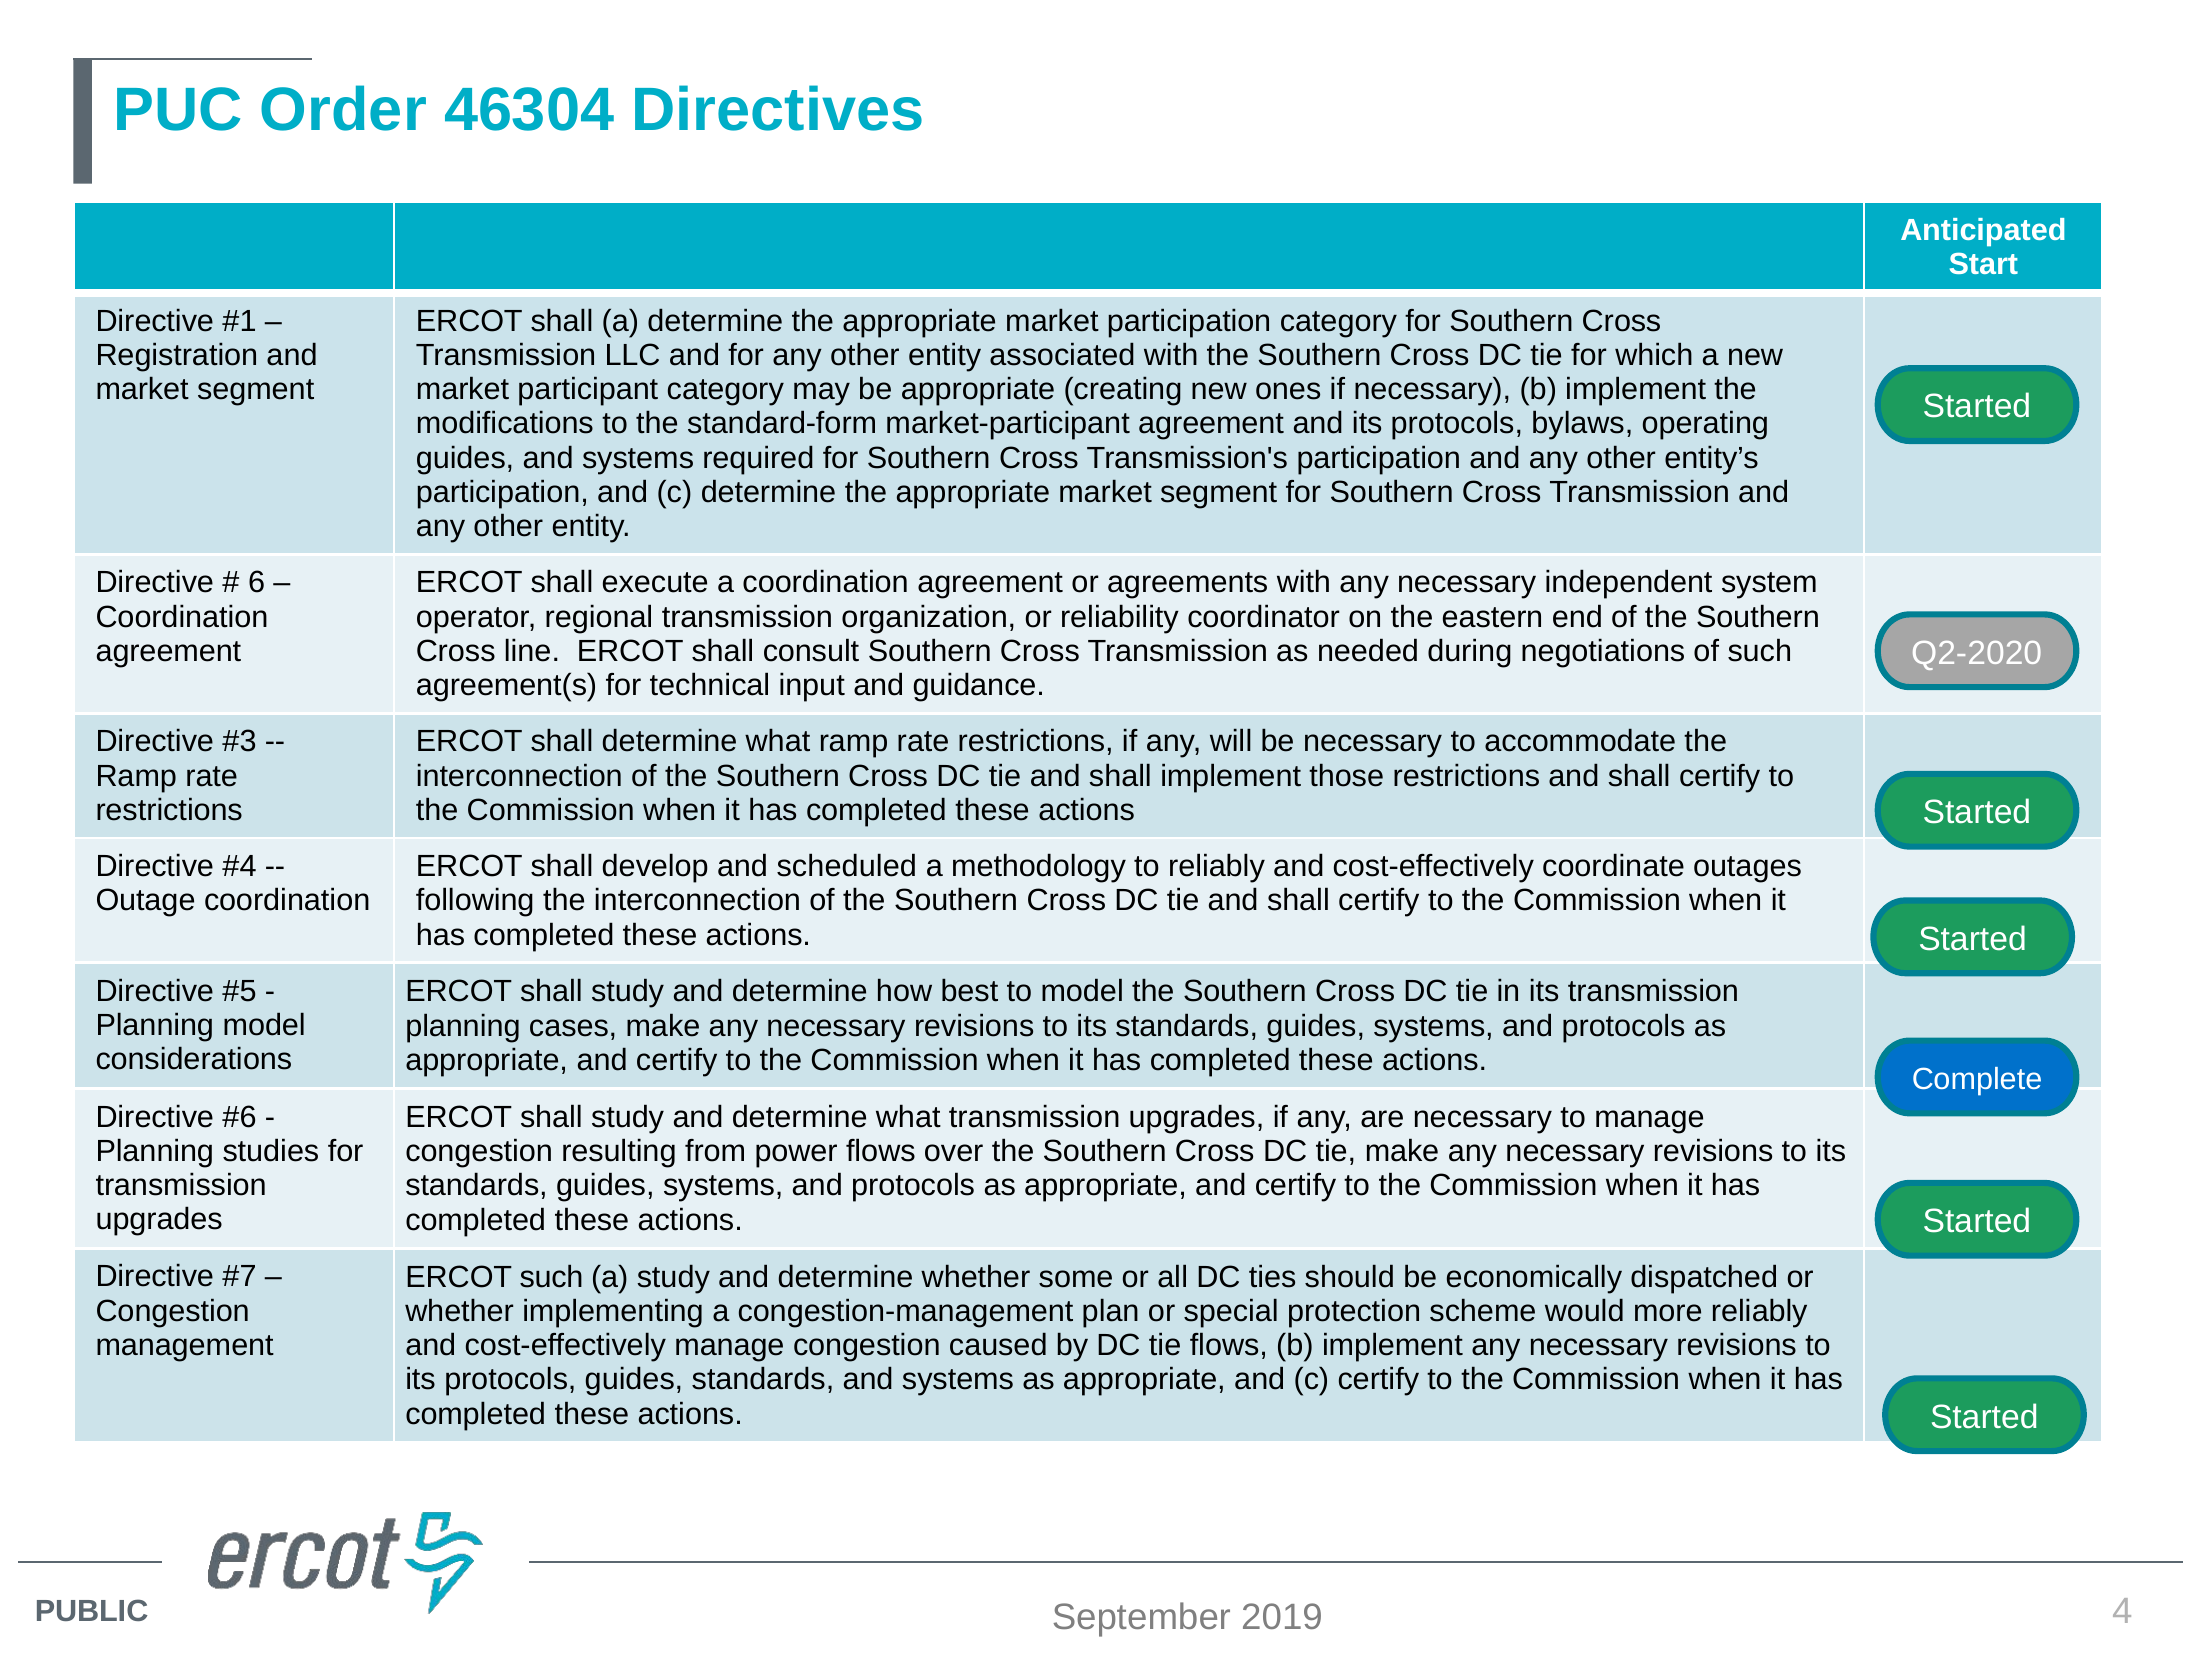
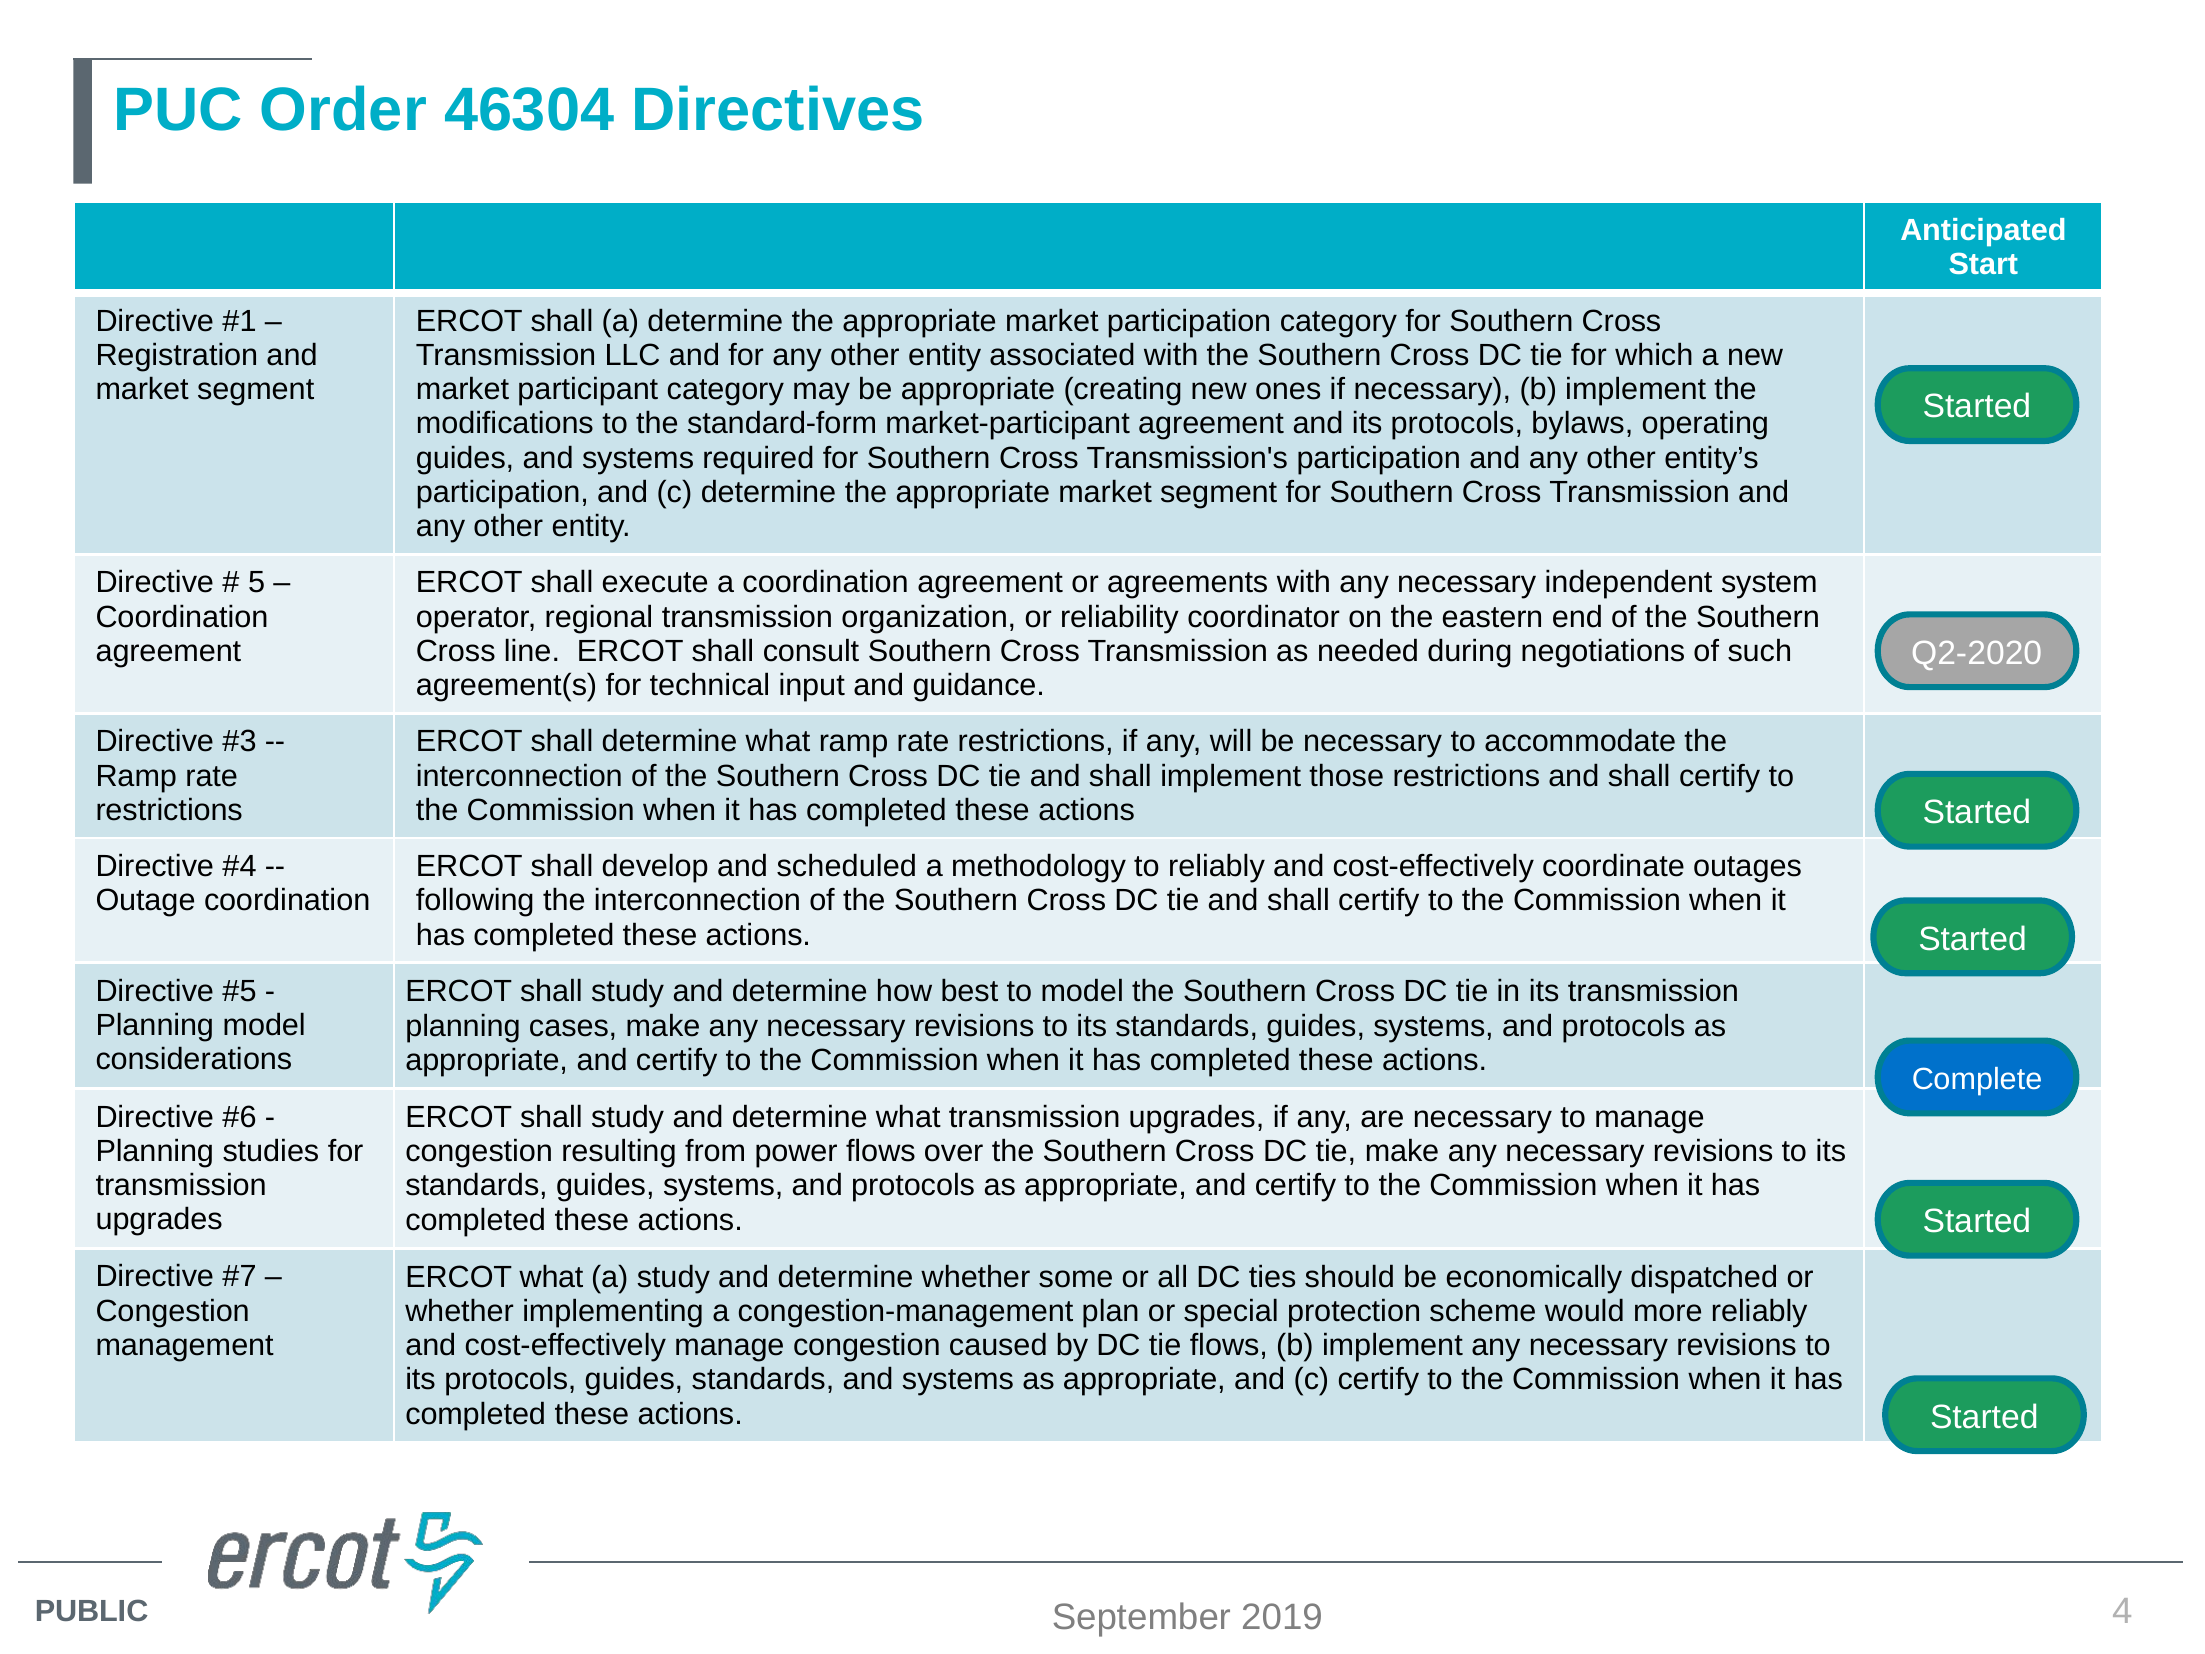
6: 6 -> 5
ERCOT such: such -> what
